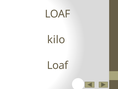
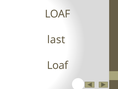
kilo: kilo -> last
